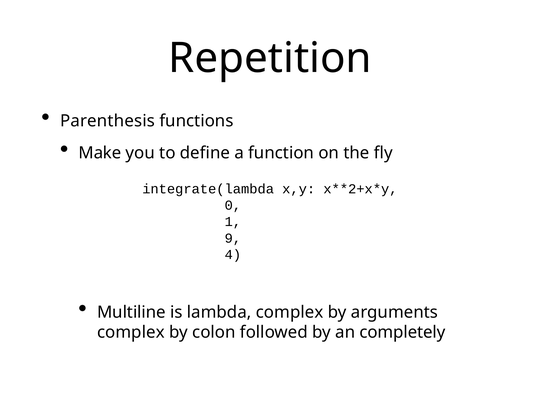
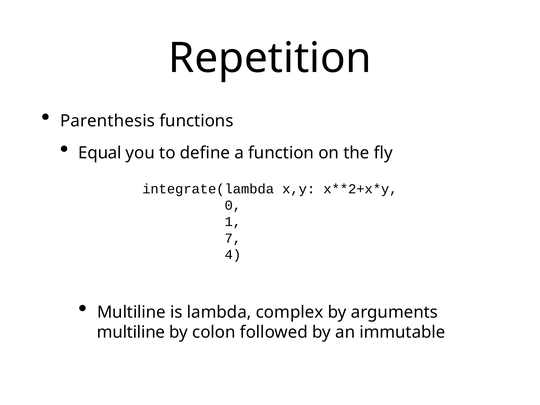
Make: Make -> Equal
9: 9 -> 7
complex at (131, 332): complex -> multiline
completely: completely -> immutable
